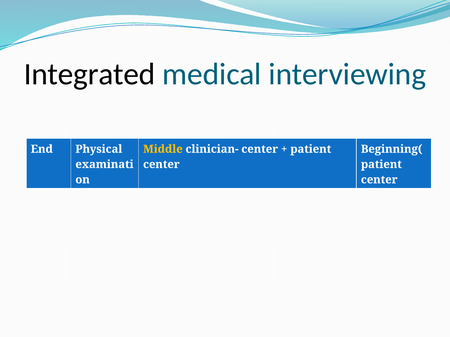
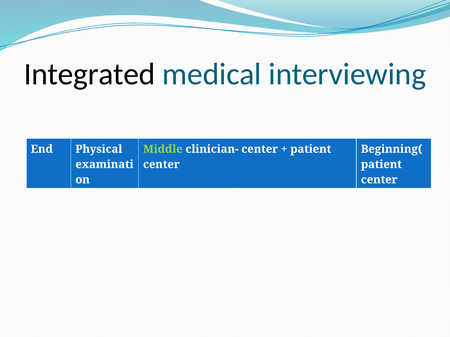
Middle colour: yellow -> light green
